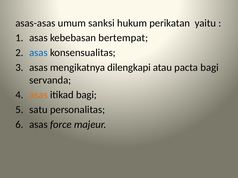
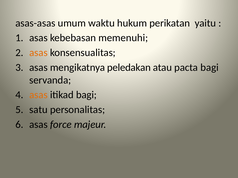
sanksi: sanksi -> waktu
bertempat: bertempat -> memenuhi
asas at (38, 53) colour: blue -> orange
dilengkapi: dilengkapi -> peledakan
